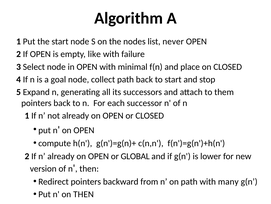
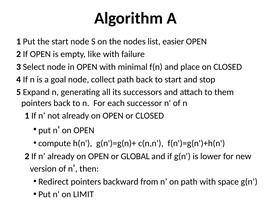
never: never -> easier
many: many -> space
on THEN: THEN -> LIMIT
